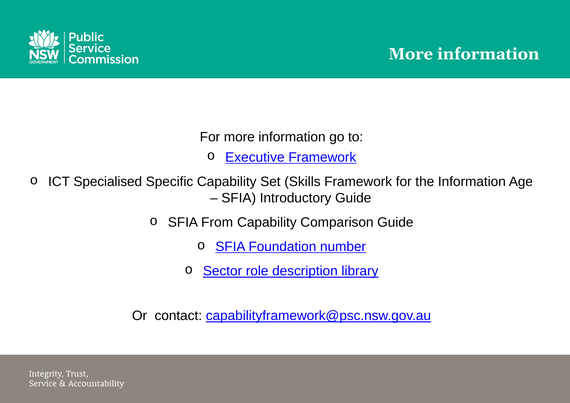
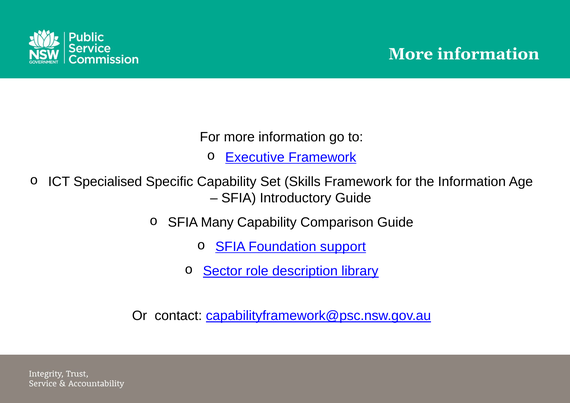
From: From -> Many
number: number -> support
